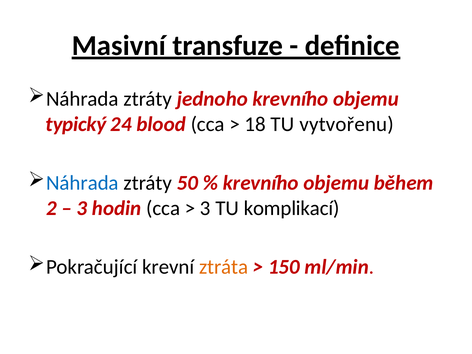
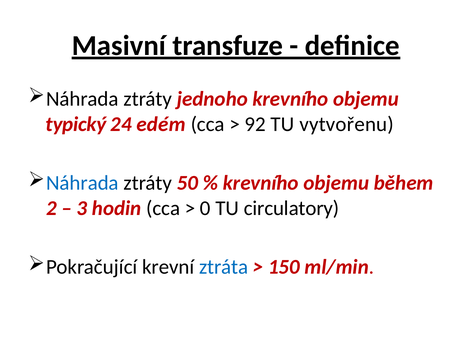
blood: blood -> edém
18: 18 -> 92
3 at (205, 208): 3 -> 0
komplikací: komplikací -> circulatory
ztráta colour: orange -> blue
